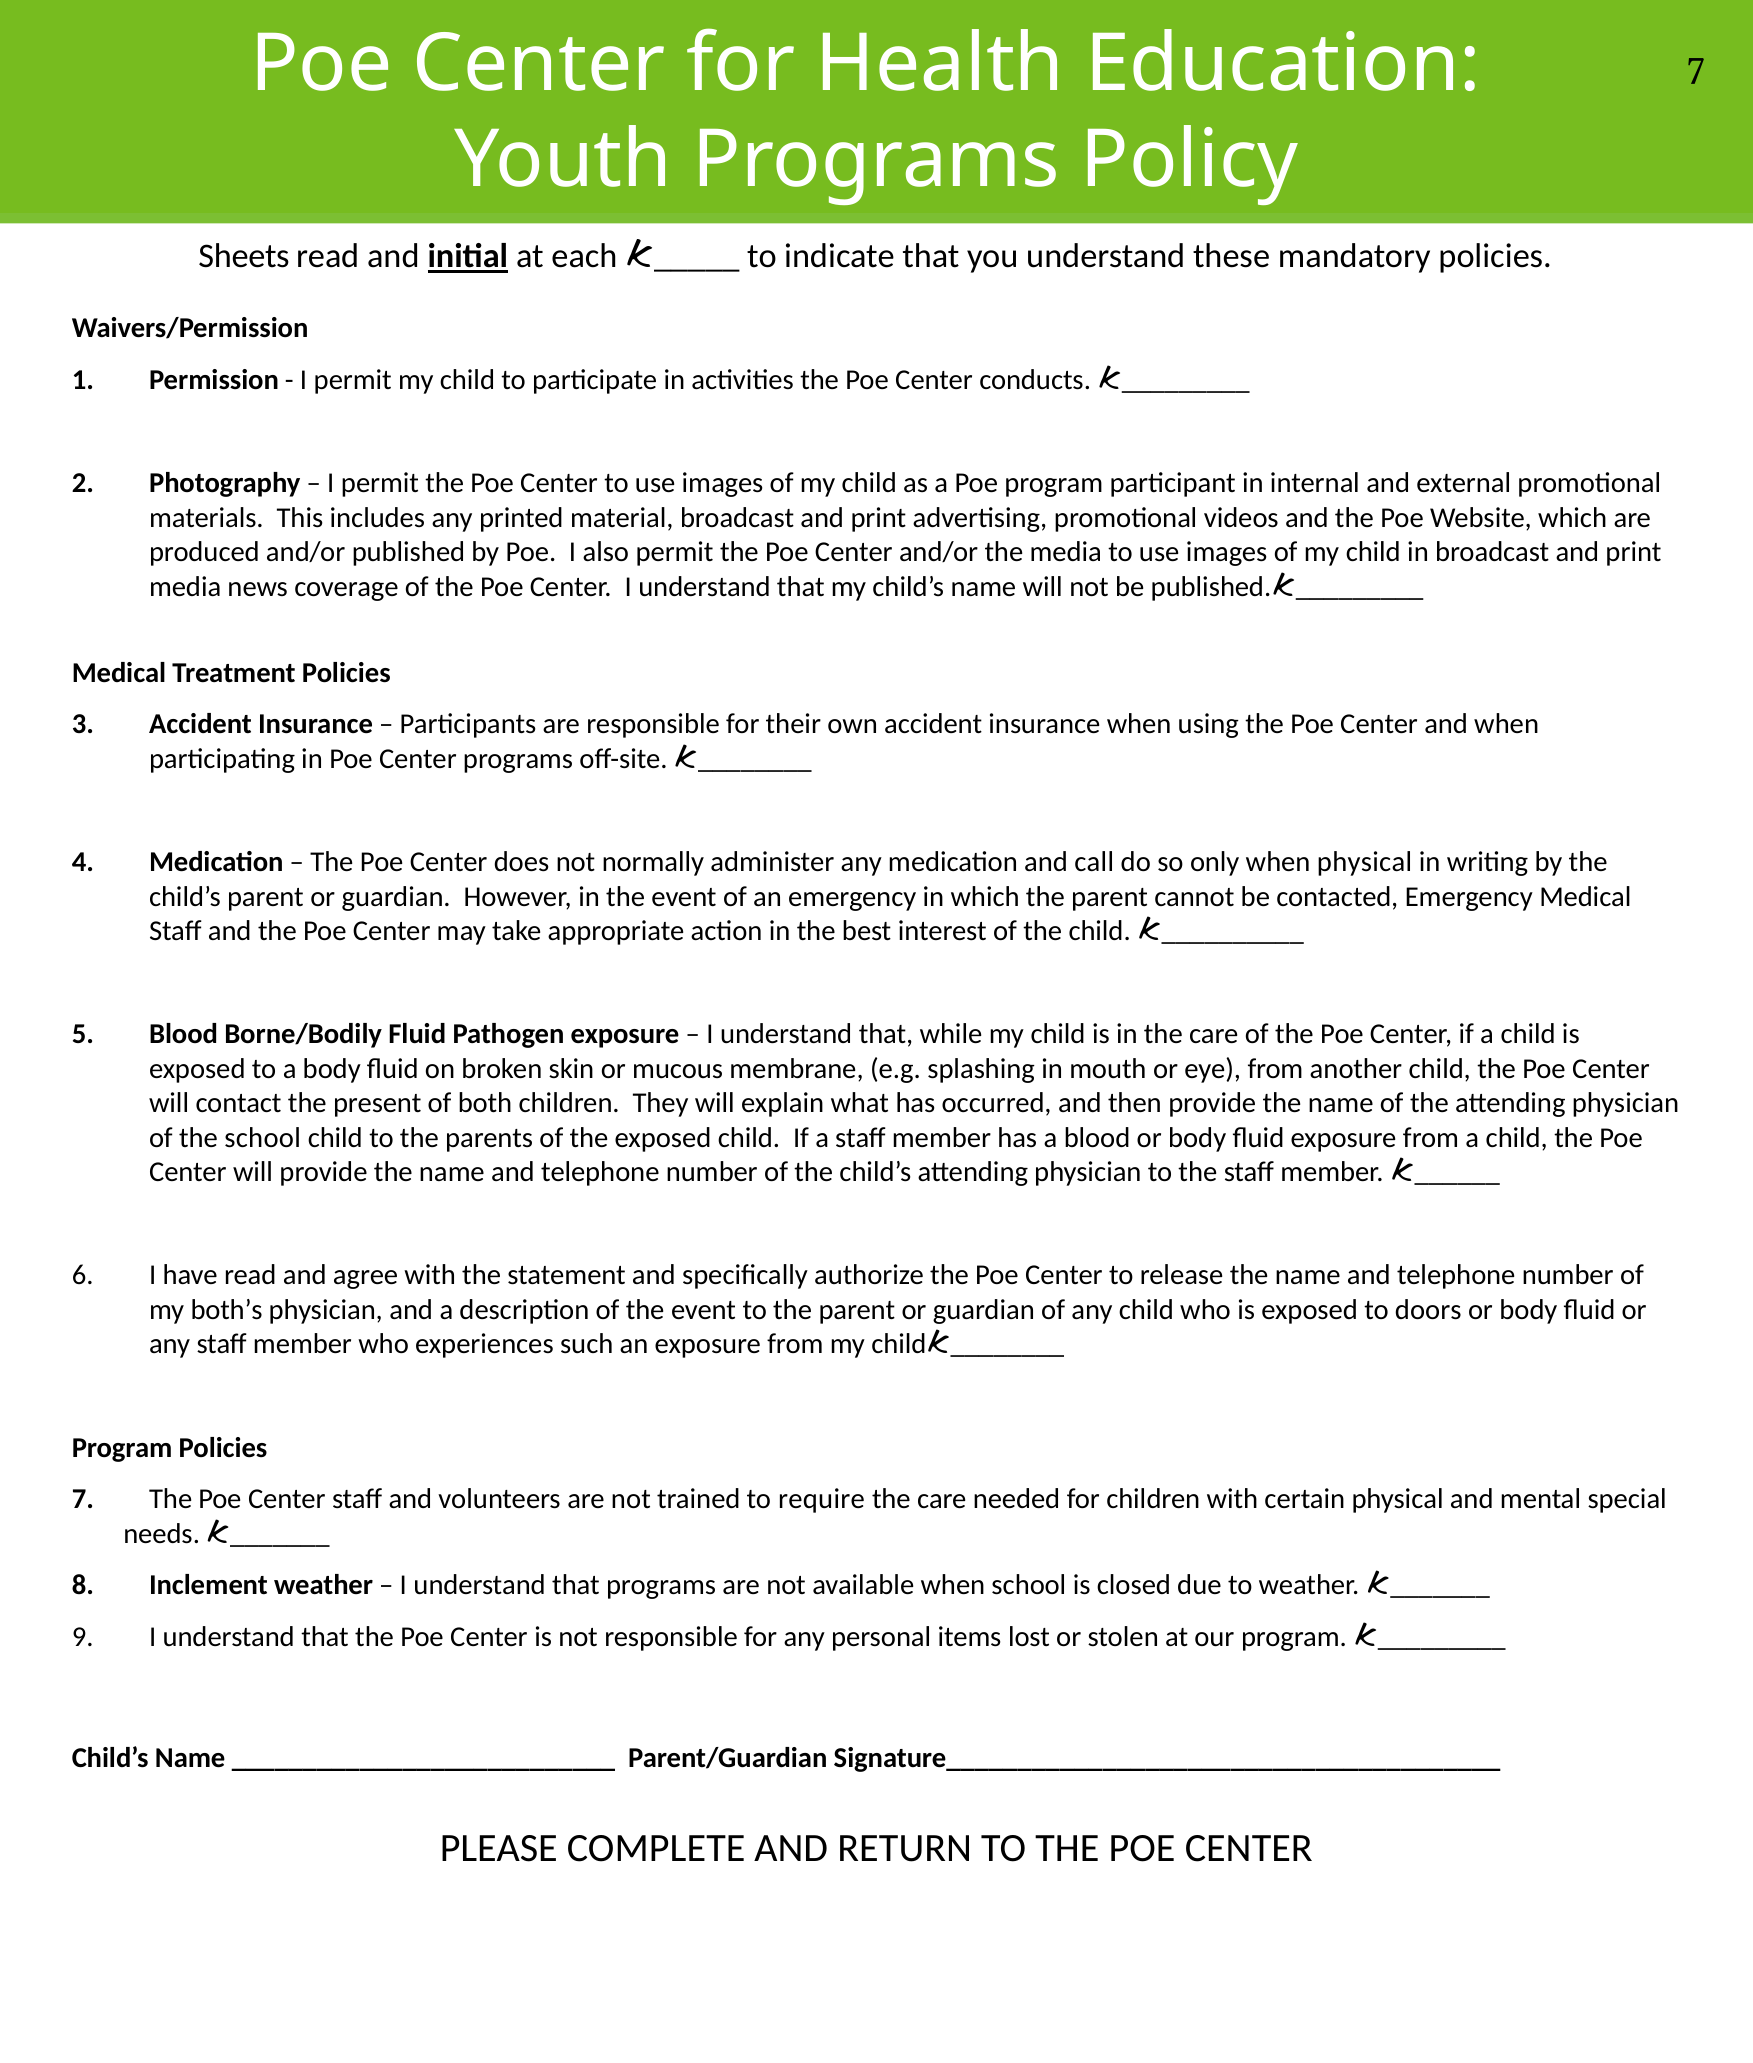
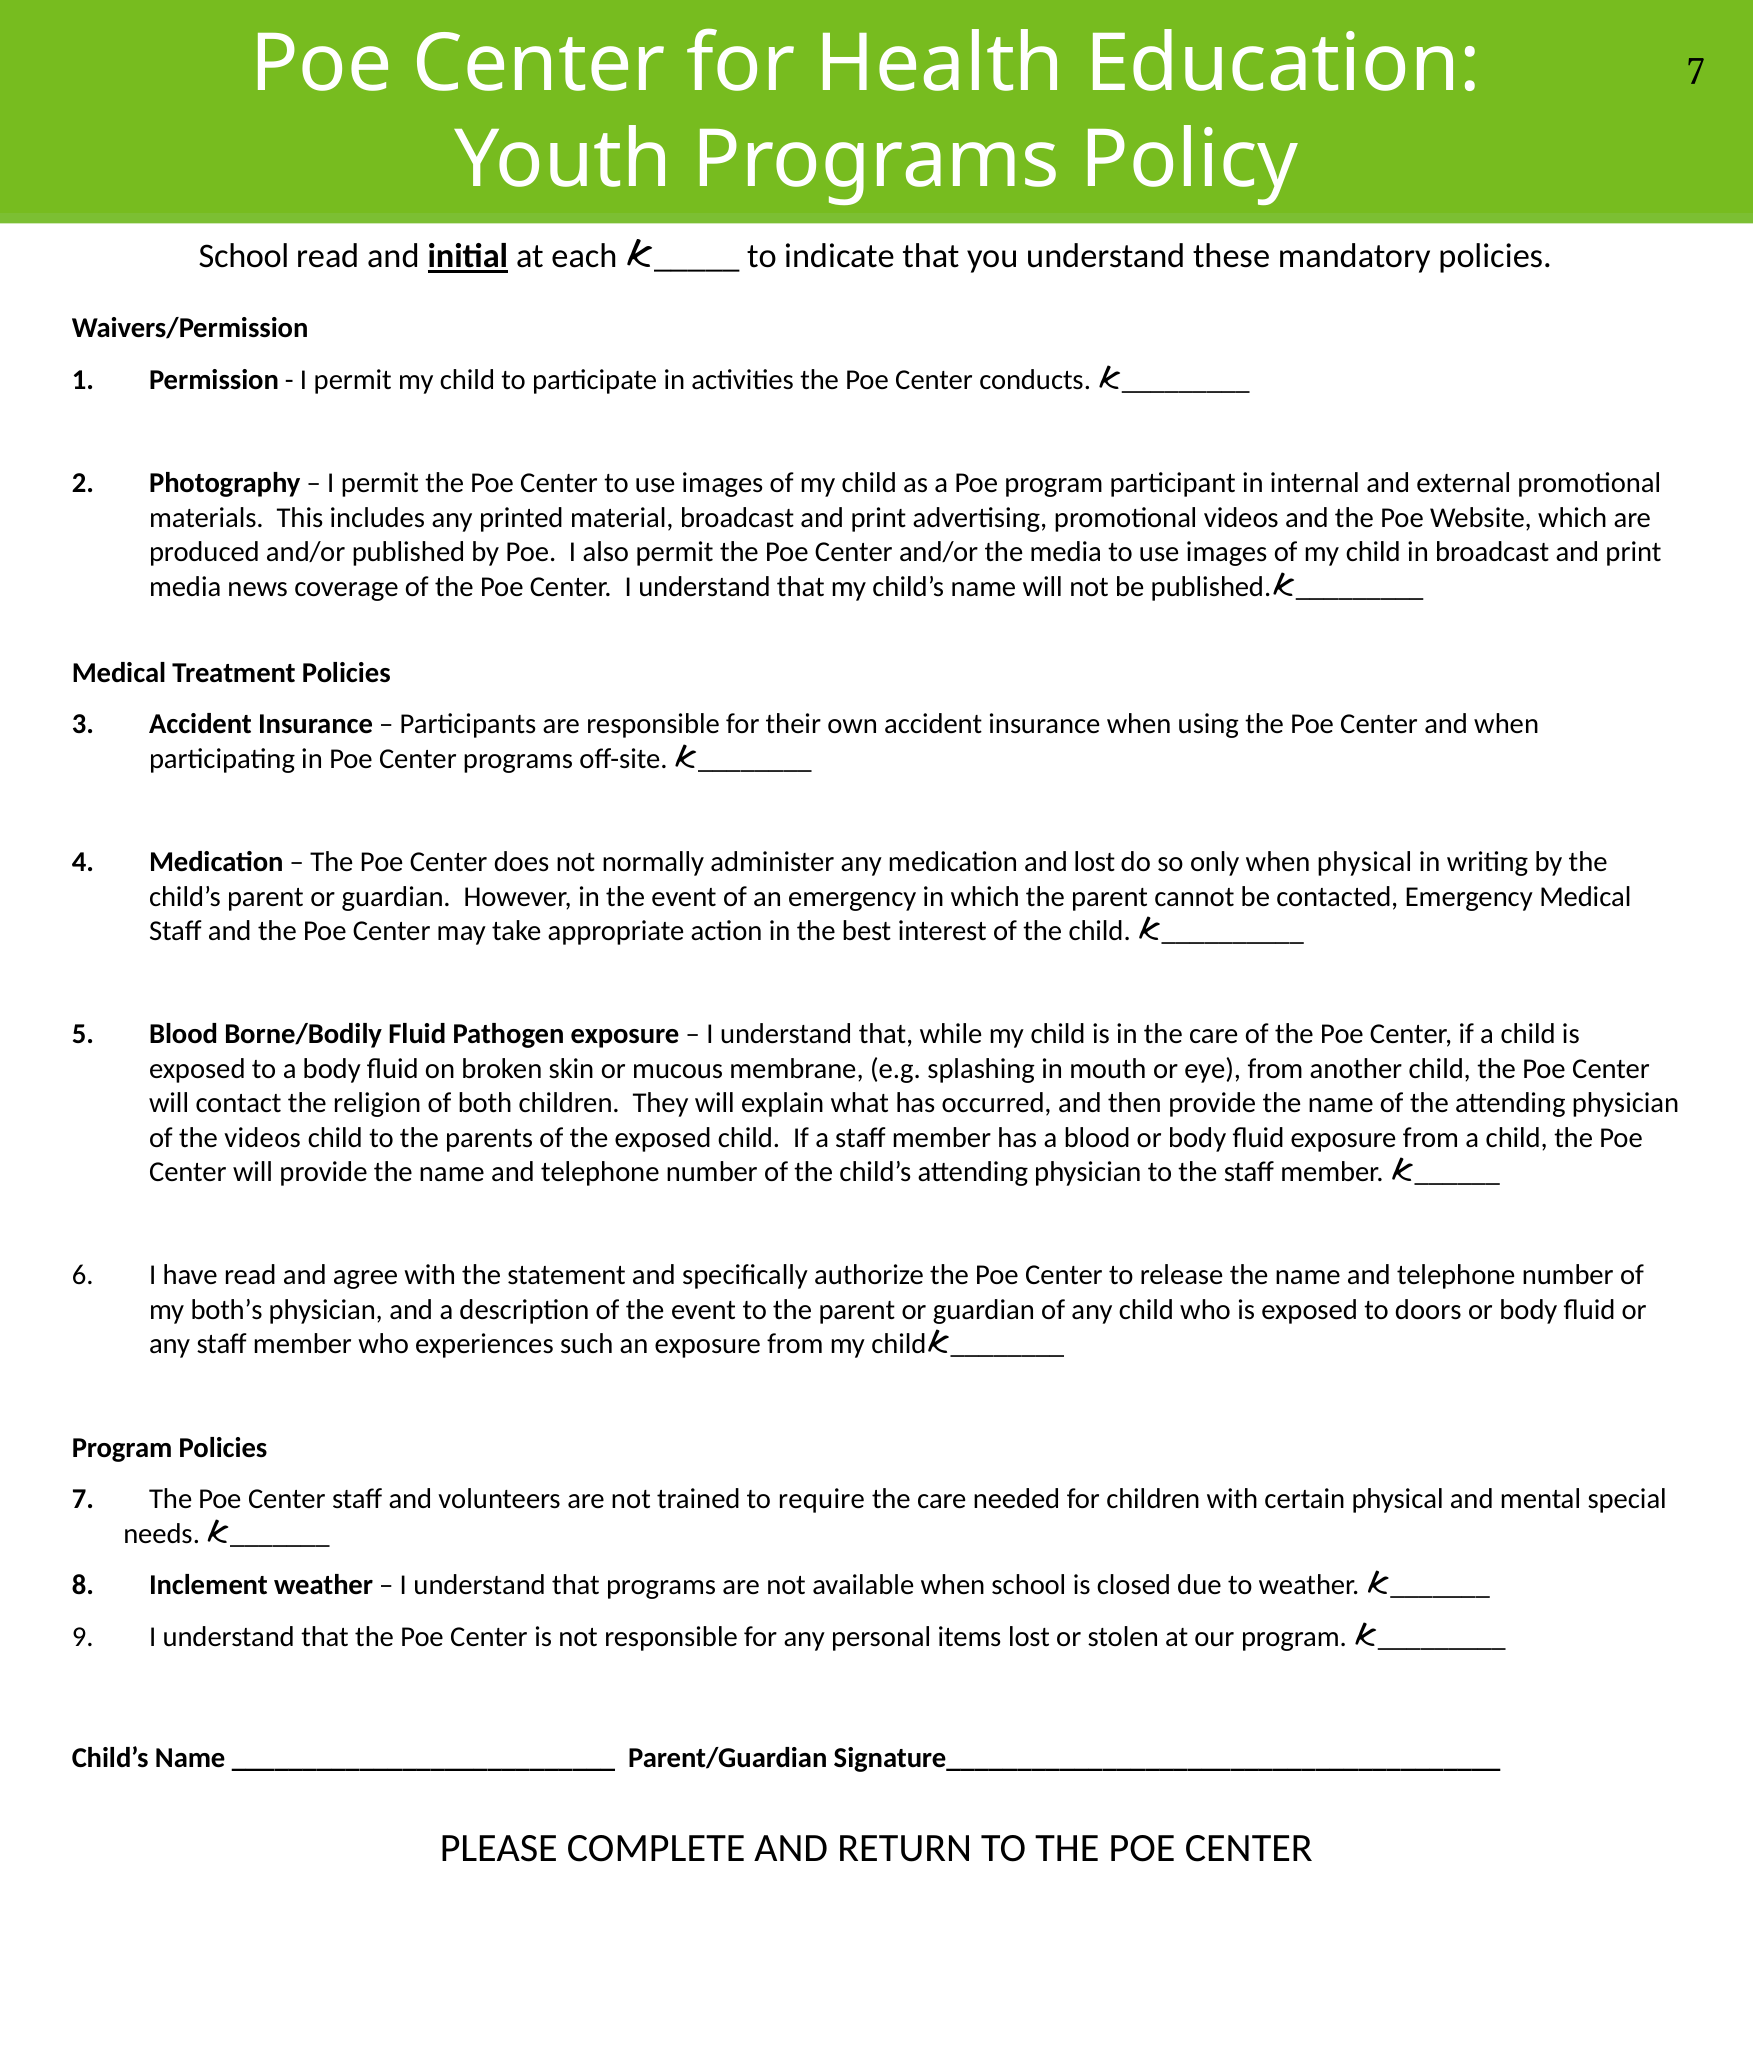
Sheets at (244, 257): Sheets -> School
and call: call -> lost
present: present -> religion
the school: school -> videos
